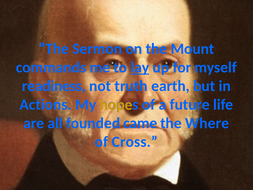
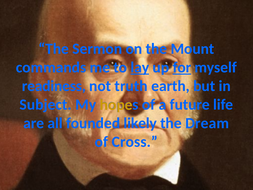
for underline: none -> present
Actions: Actions -> Subject
came: came -> likely
Where: Where -> Dream
